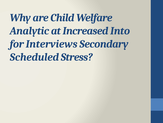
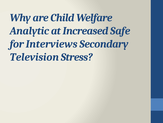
Into: Into -> Safe
Scheduled: Scheduled -> Television
